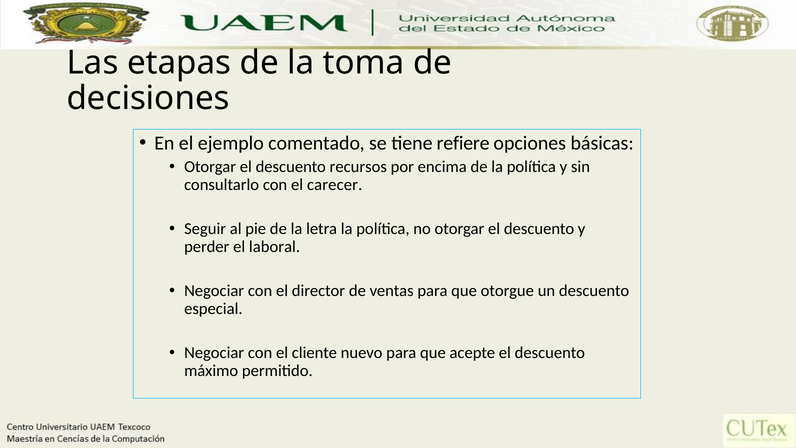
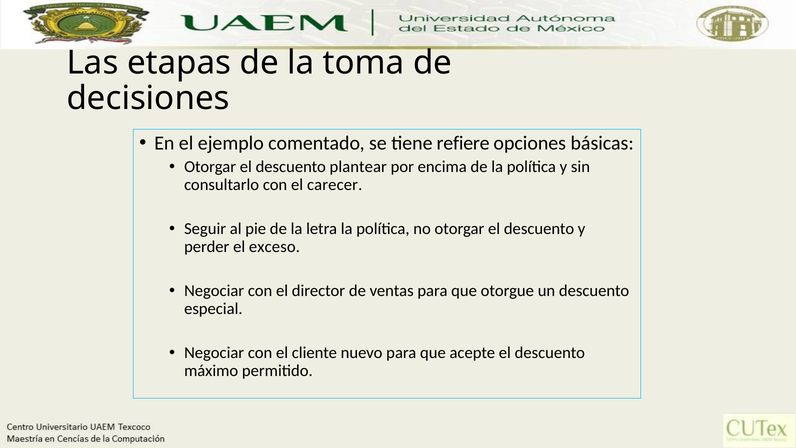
recursos: recursos -> plantear
laboral: laboral -> exceso
